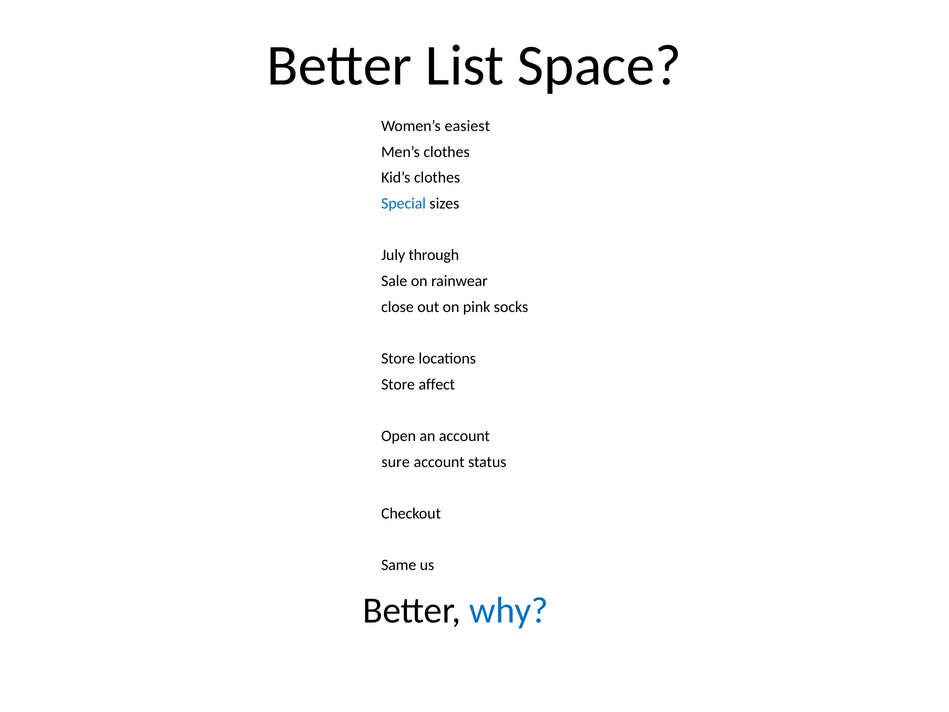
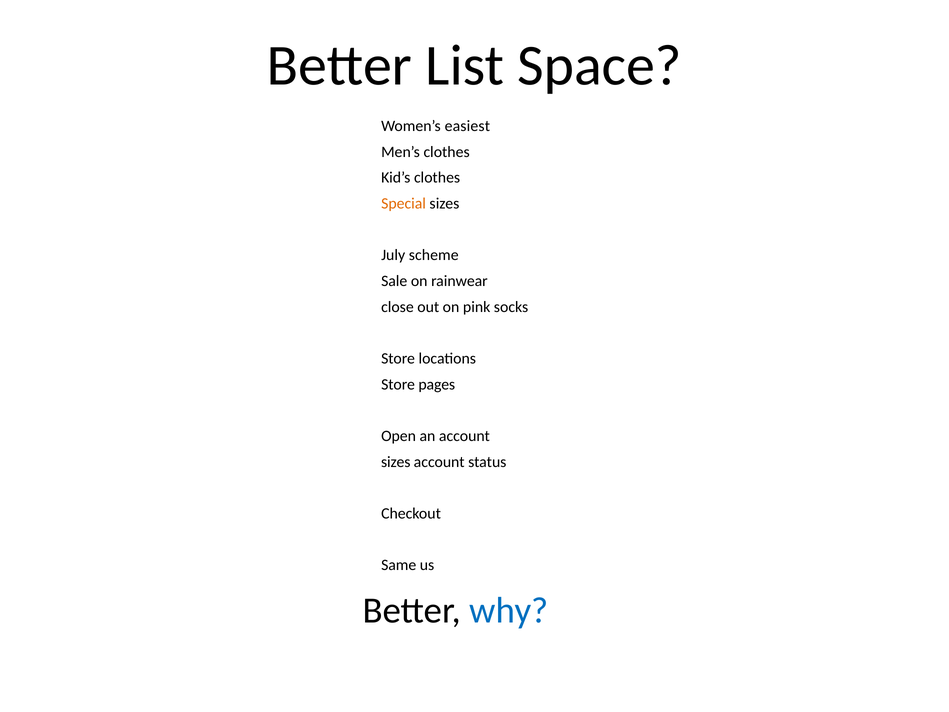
Special colour: blue -> orange
through: through -> scheme
affect: affect -> pages
sure at (396, 462): sure -> sizes
